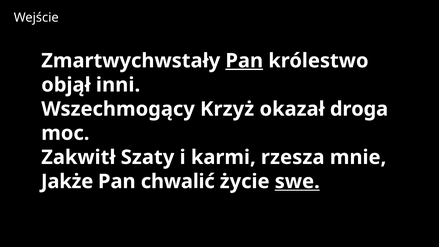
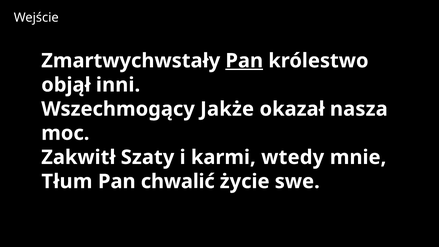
Krzyż: Krzyż -> Jakże
droga: droga -> nasza
rzesza: rzesza -> wtedy
Jakże: Jakże -> Tłum
swe underline: present -> none
